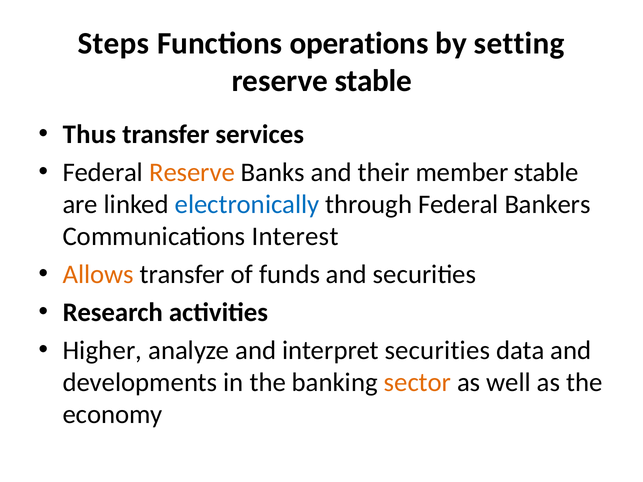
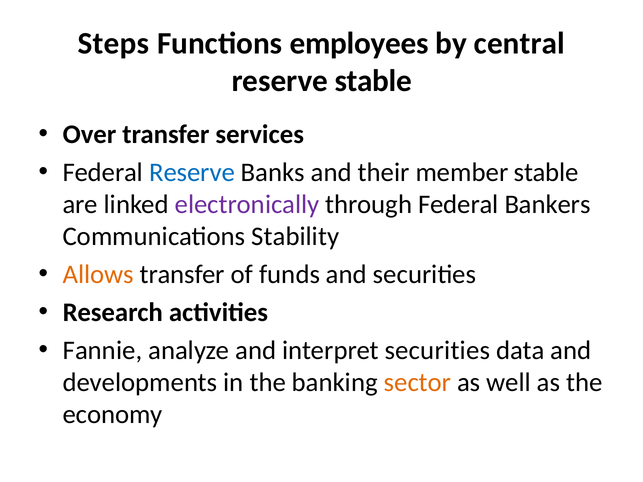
operations: operations -> employees
setting: setting -> central
Thus: Thus -> Over
Reserve at (192, 172) colour: orange -> blue
electronically colour: blue -> purple
Interest: Interest -> Stability
Higher: Higher -> Fannie
